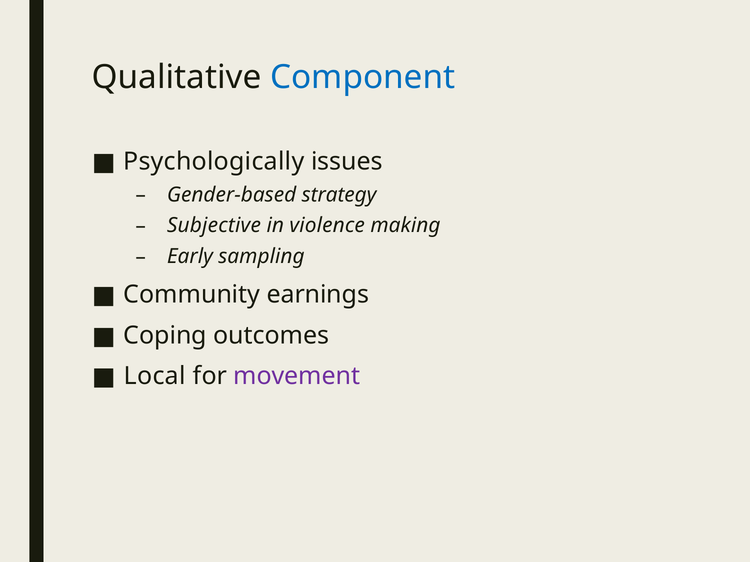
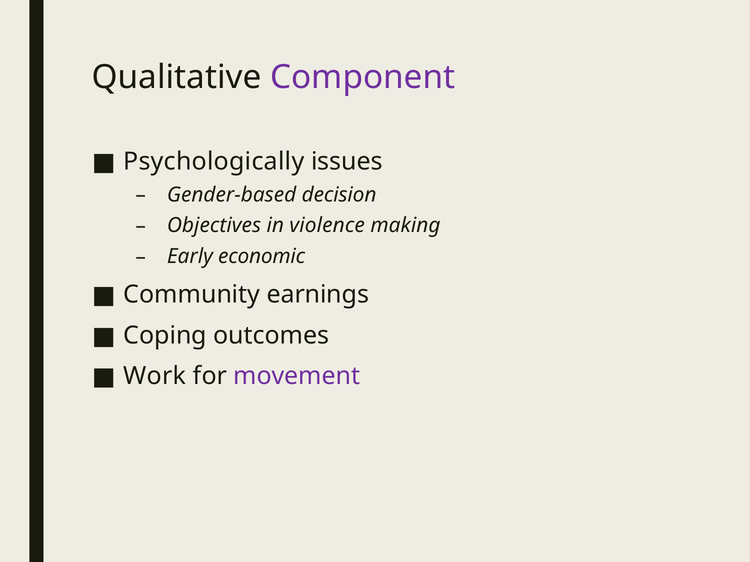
Component colour: blue -> purple
strategy: strategy -> decision
Subjective: Subjective -> Objectives
sampling: sampling -> economic
Local: Local -> Work
